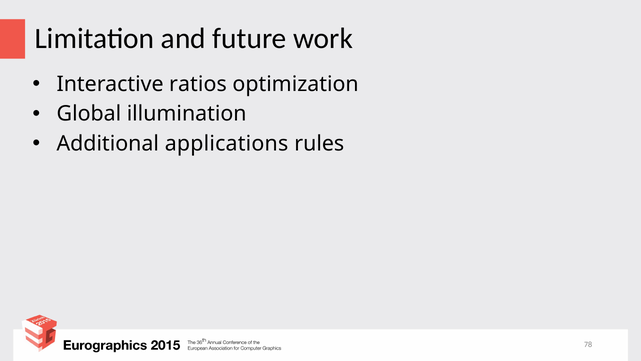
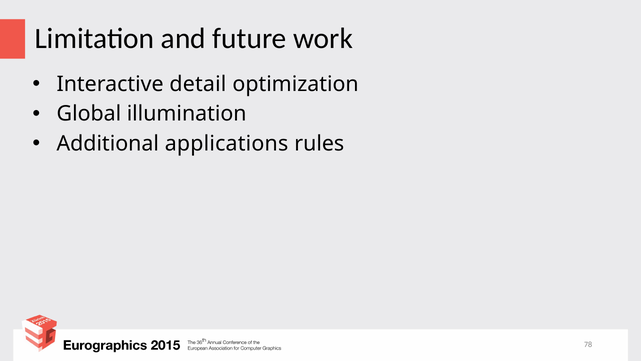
ratios: ratios -> detail
